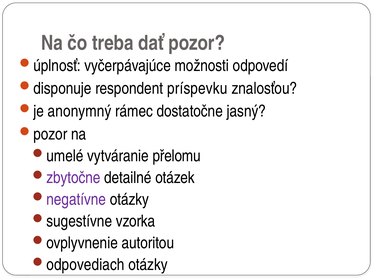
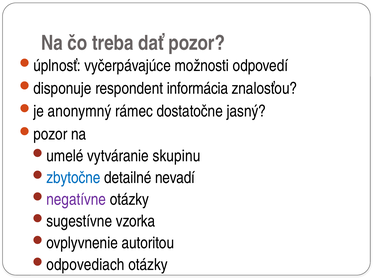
príspevku: príspevku -> informácia
přelomu: přelomu -> skupinu
zbytočne colour: purple -> blue
otázek: otázek -> nevadí
